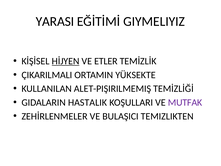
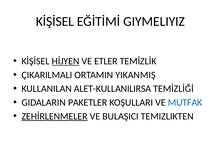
YARASI at (55, 21): YARASI -> KİŞİSEL
YÜKSEKTE: YÜKSEKTE -> YIKANMIŞ
ALET-PIŞIRILMEMIŞ: ALET-PIŞIRILMEMIŞ -> ALET-KULLANILIRSA
HASTALIK: HASTALIK -> PAKETLER
MUTFAK colour: purple -> blue
ZEHİRLENMELER underline: none -> present
